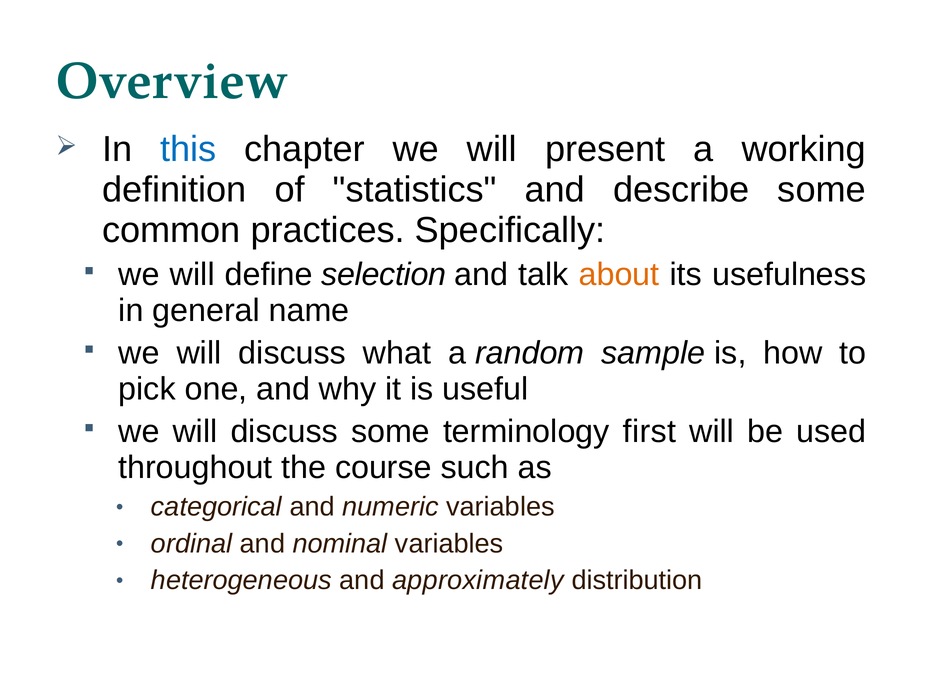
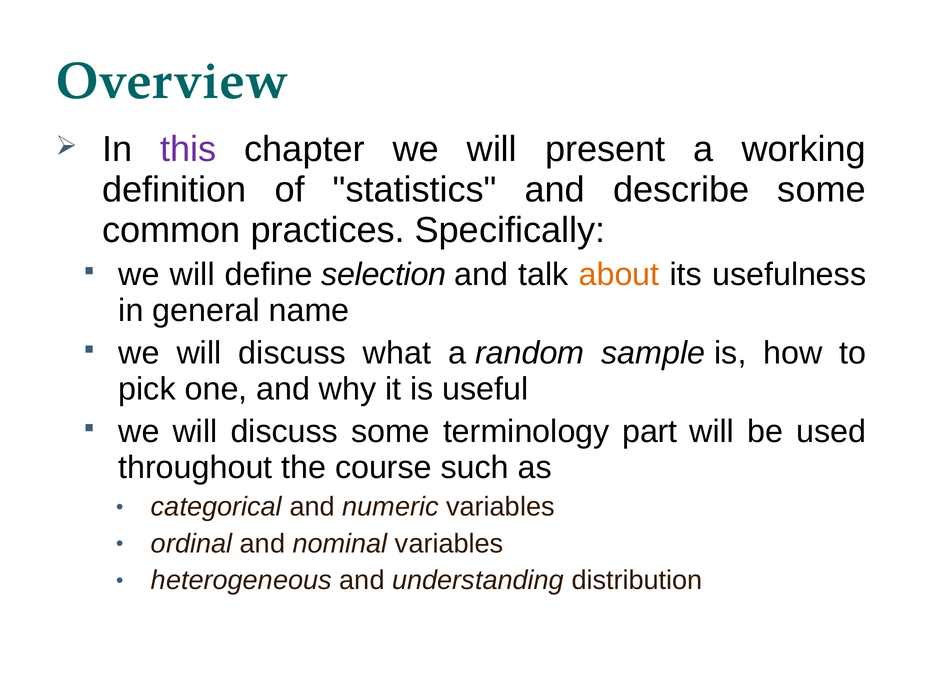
this colour: blue -> purple
first: first -> part
approximately: approximately -> understanding
